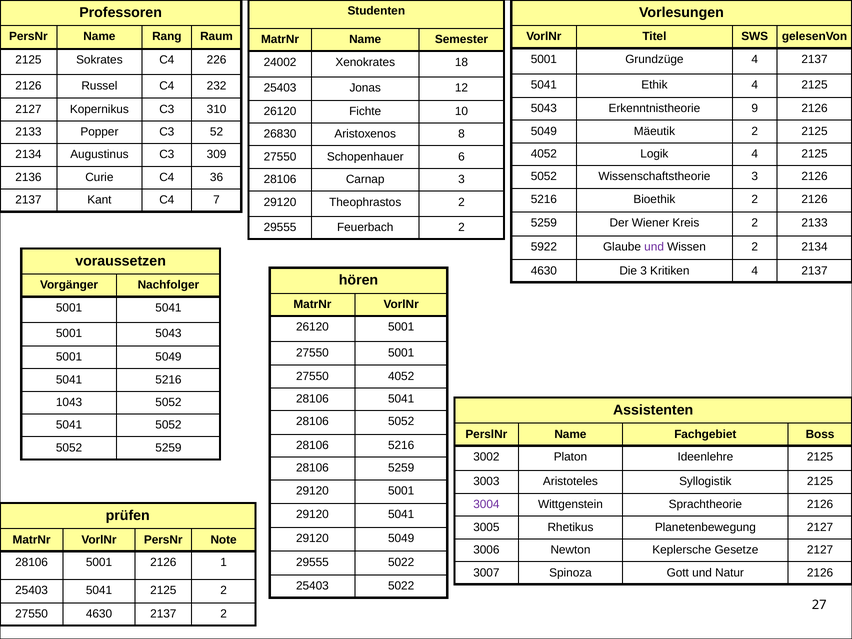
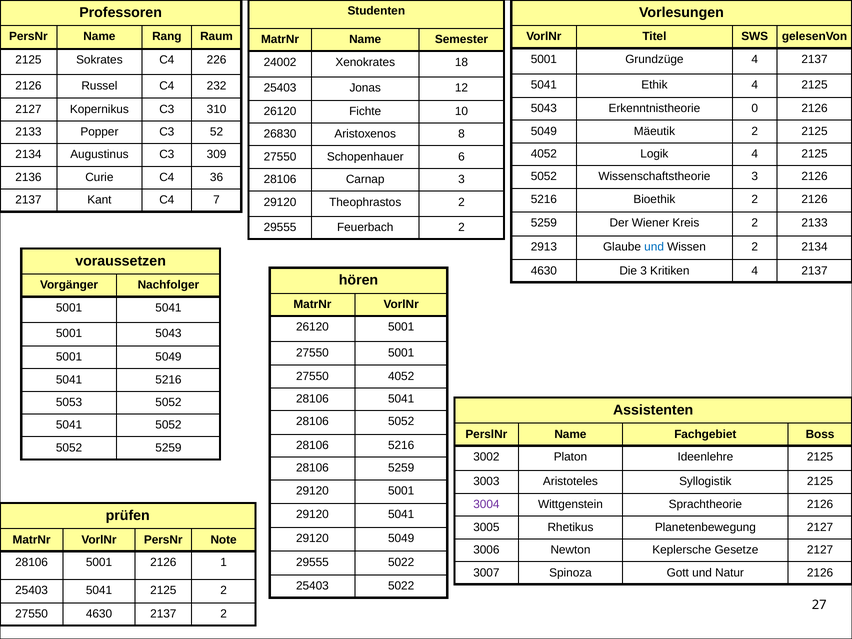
9: 9 -> 0
5922: 5922 -> 2913
und at (654, 247) colour: purple -> blue
1043: 1043 -> 5053
